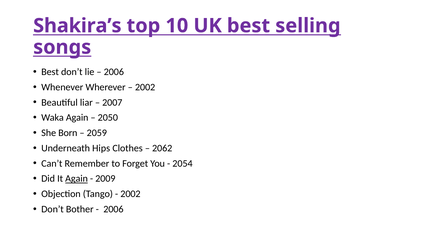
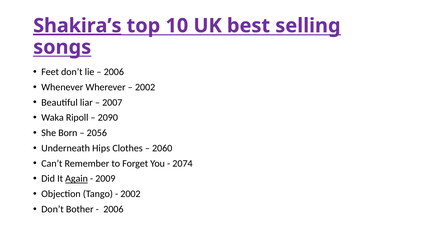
Shakira’s underline: none -> present
Best at (50, 72): Best -> Feet
Waka Again: Again -> Ripoll
2050: 2050 -> 2090
2059: 2059 -> 2056
2062: 2062 -> 2060
2054: 2054 -> 2074
